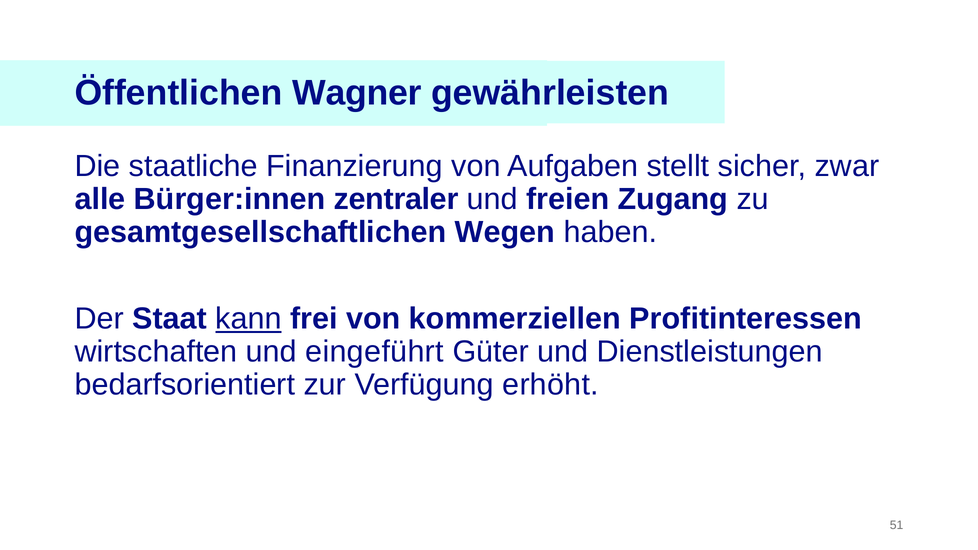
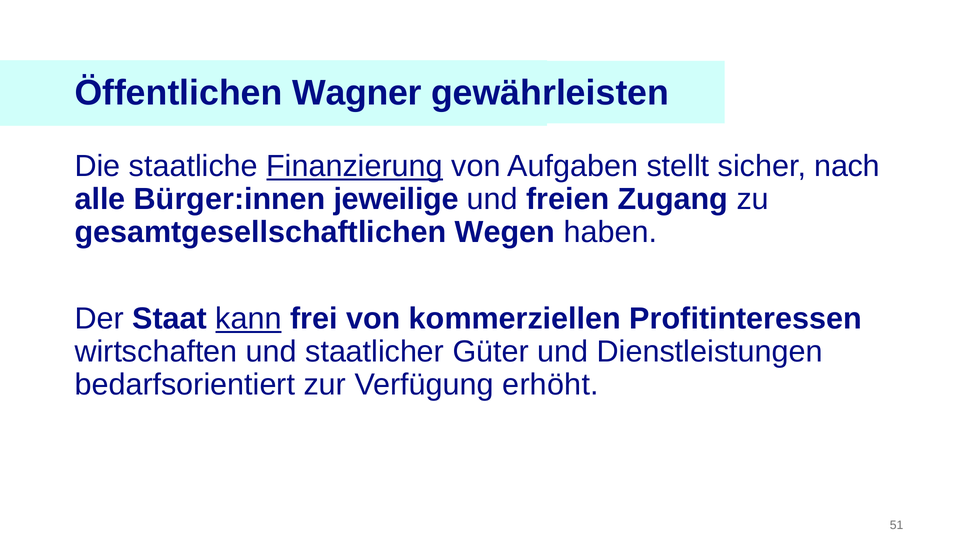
Finanzierung underline: none -> present
zwar: zwar -> nach
zentraler: zentraler -> jeweilige
eingeführt: eingeführt -> staatlicher
